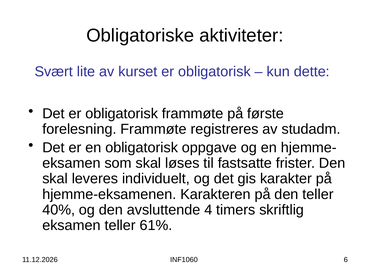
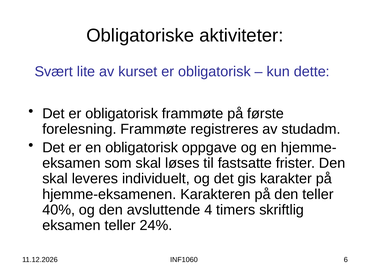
61%: 61% -> 24%
